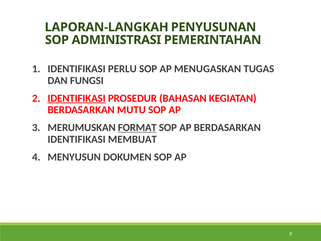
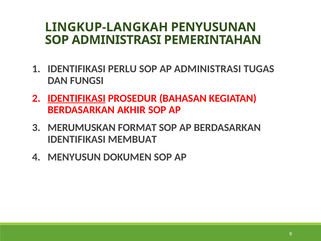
LAPORAN-LANGKAH: LAPORAN-LANGKAH -> LINGKUP-LANGKAH
AP MENUGASKAN: MENUGASKAN -> ADMINISTRASI
MUTU: MUTU -> AKHIR
FORMAT underline: present -> none
